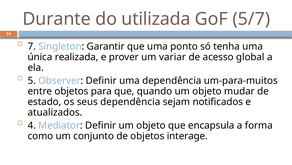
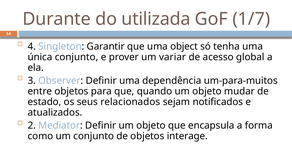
5/7: 5/7 -> 1/7
7: 7 -> 4
ponto: ponto -> object
única realizada: realizada -> conjunto
5: 5 -> 3
seus dependência: dependência -> relacionados
4: 4 -> 2
